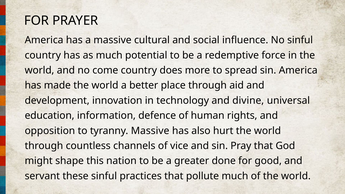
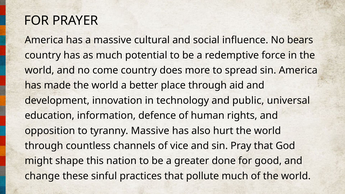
No sinful: sinful -> bears
divine: divine -> public
servant: servant -> change
